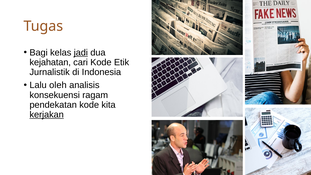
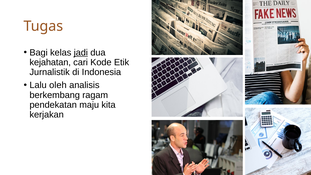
konsekuensi: konsekuensi -> berkembang
pendekatan kode: kode -> maju
kerjakan underline: present -> none
